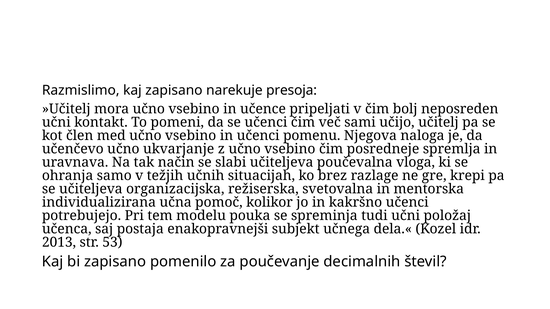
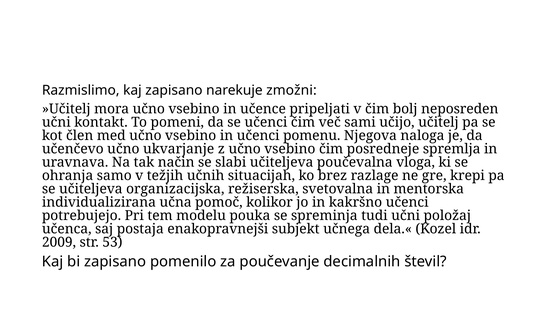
presoja: presoja -> zmožni
2013: 2013 -> 2009
